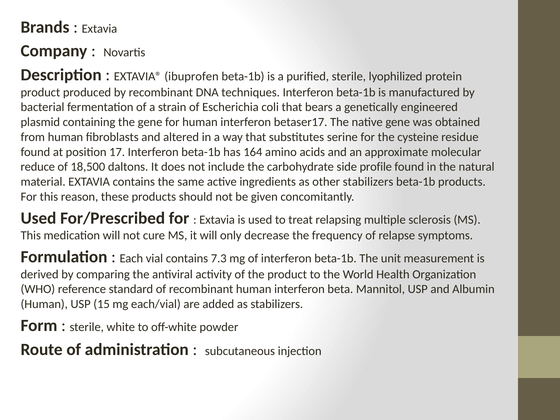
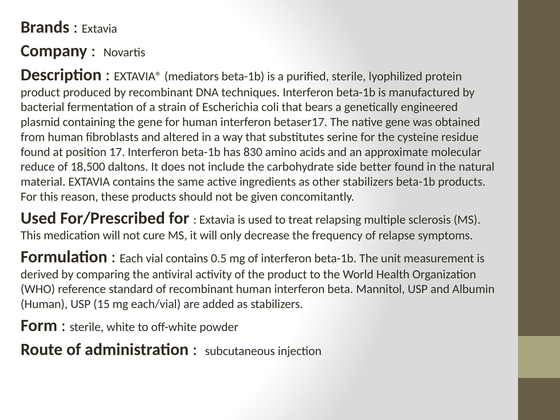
ibuprofen: ibuprofen -> mediators
164: 164 -> 830
profile: profile -> better
7.3: 7.3 -> 0.5
